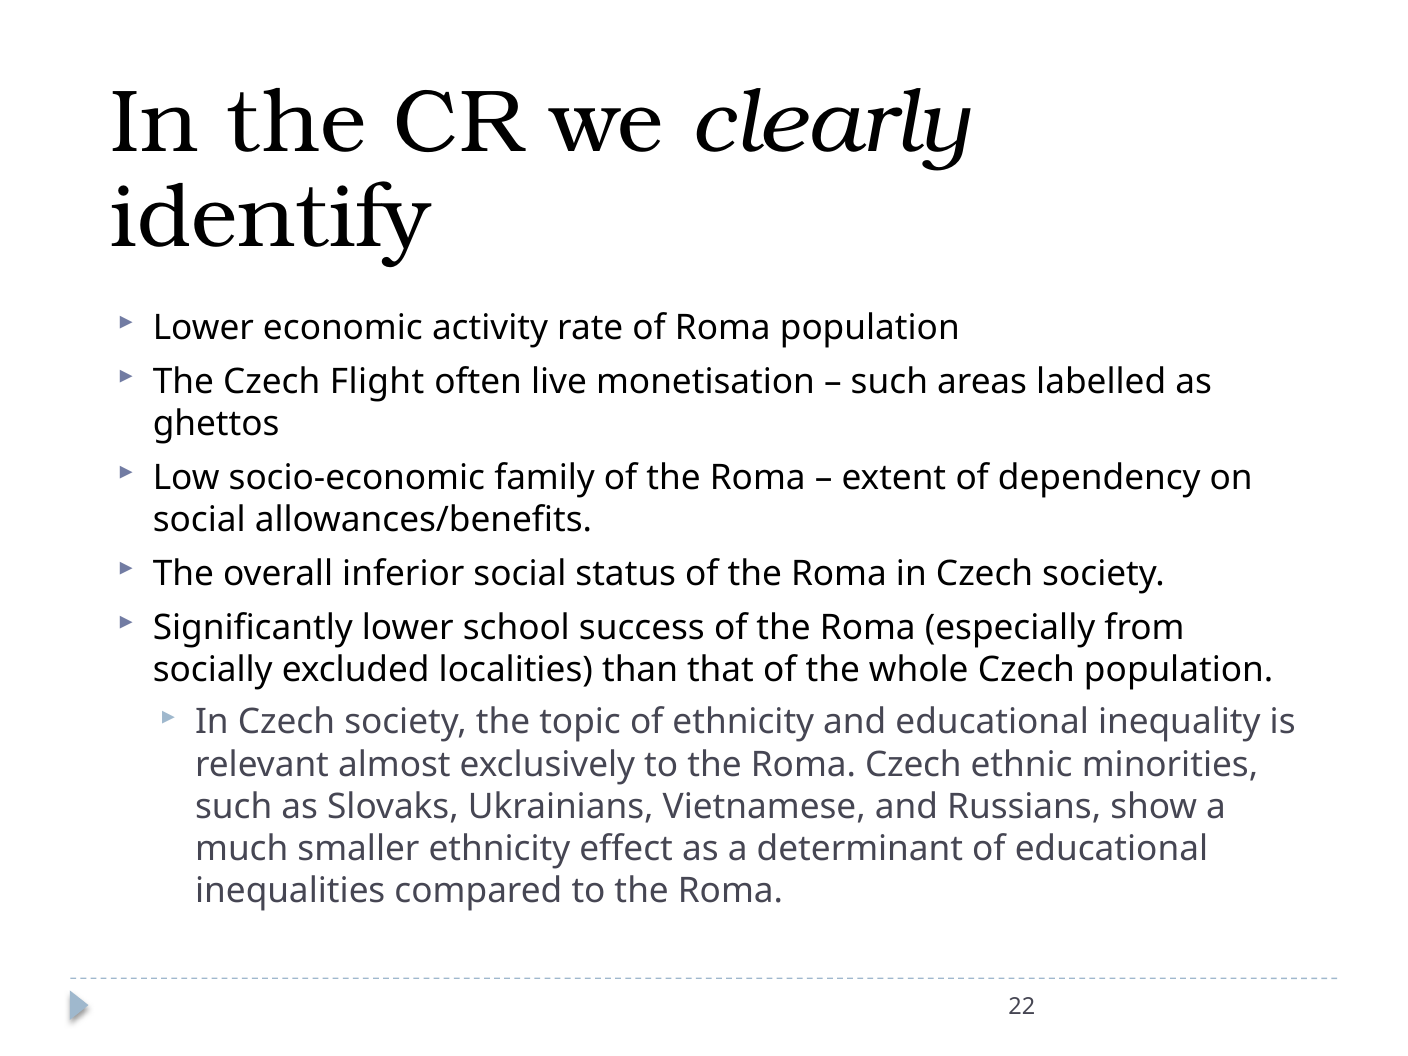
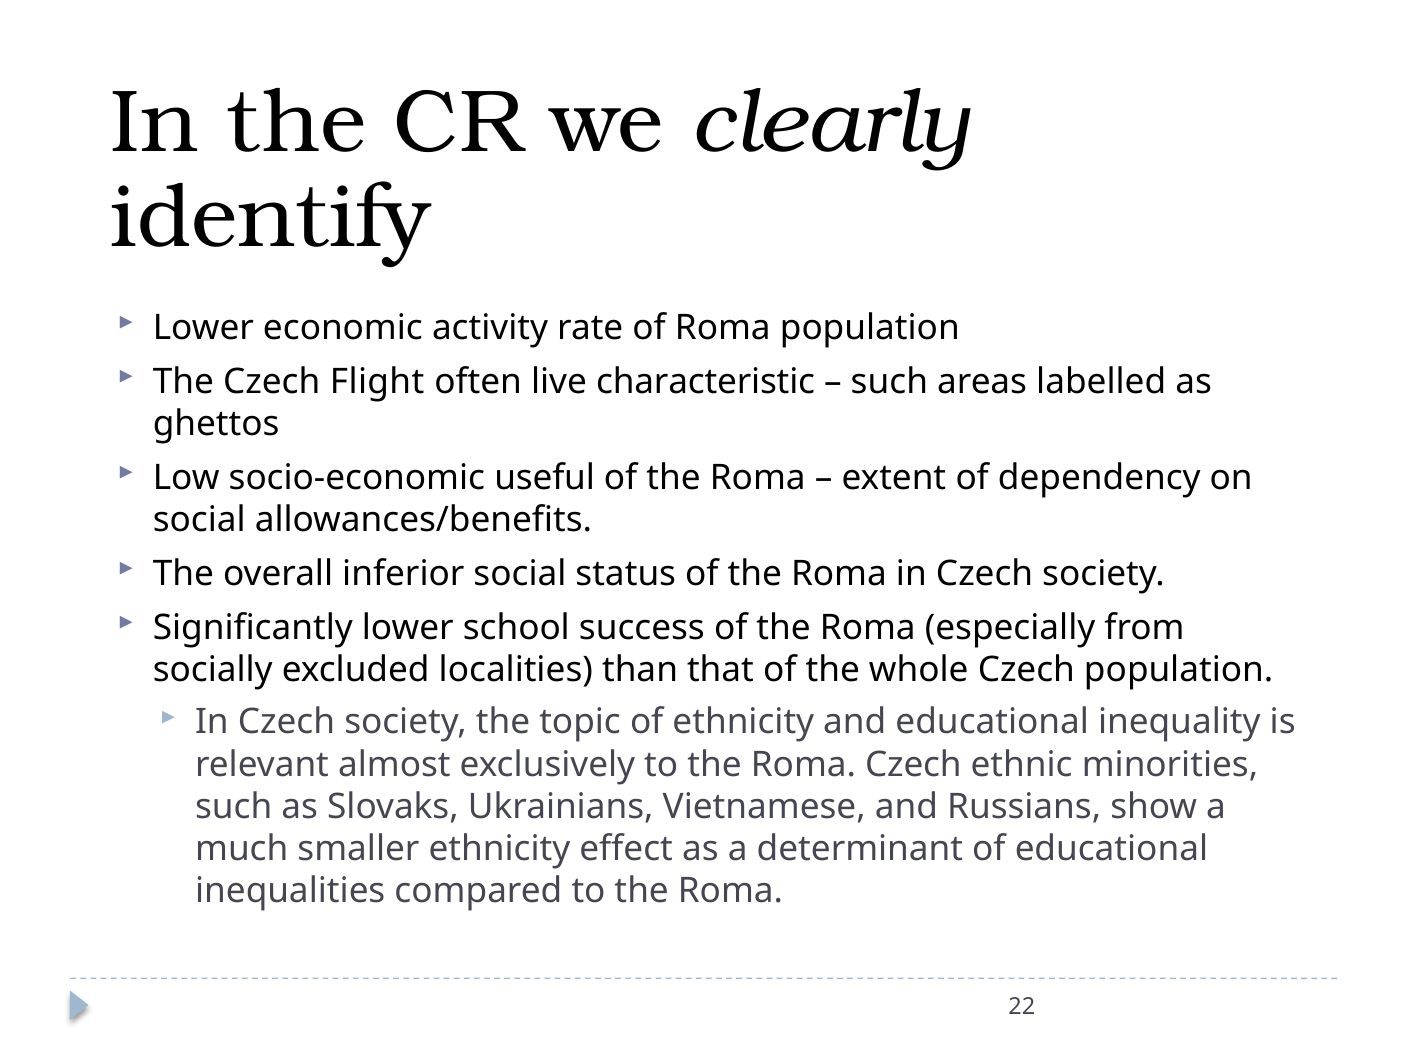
monetisation: monetisation -> characteristic
family: family -> useful
